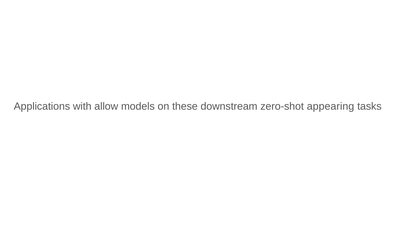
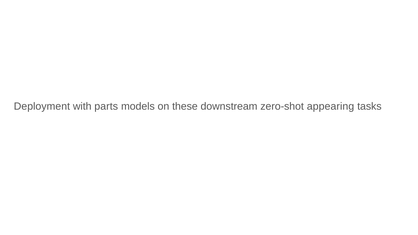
Applications: Applications -> Deployment
allow: allow -> parts
